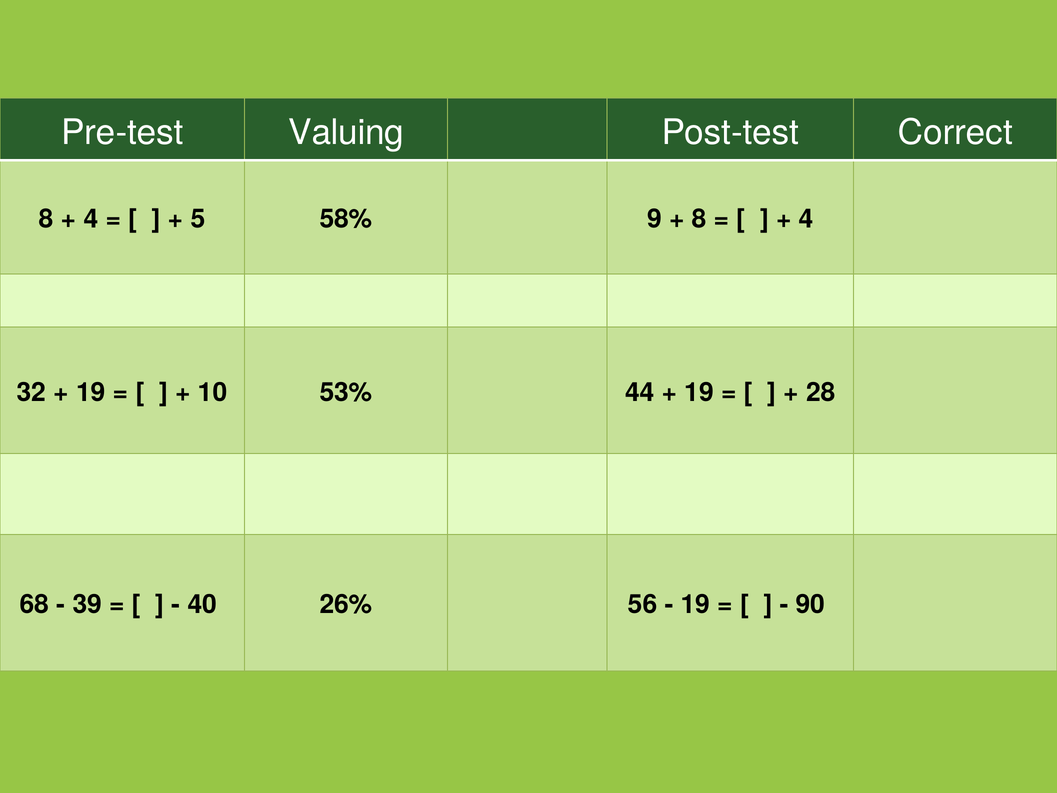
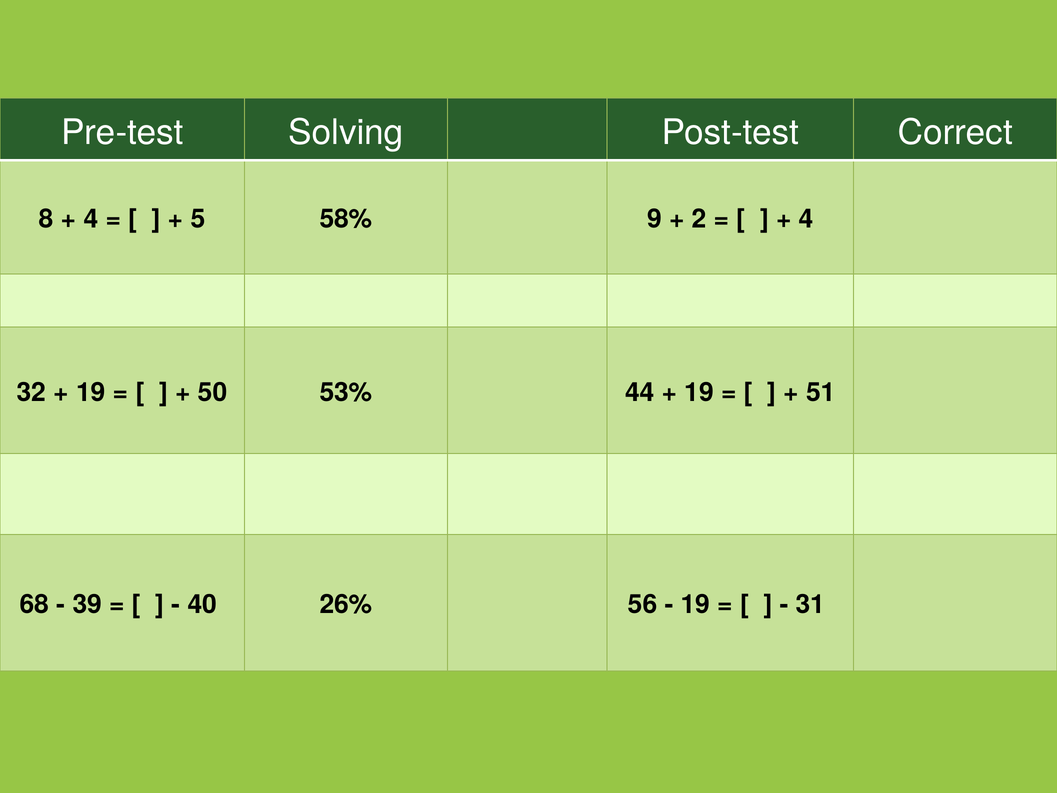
Valuing: Valuing -> Solving
8 at (699, 219): 8 -> 2
10: 10 -> 50
28: 28 -> 51
90: 90 -> 31
